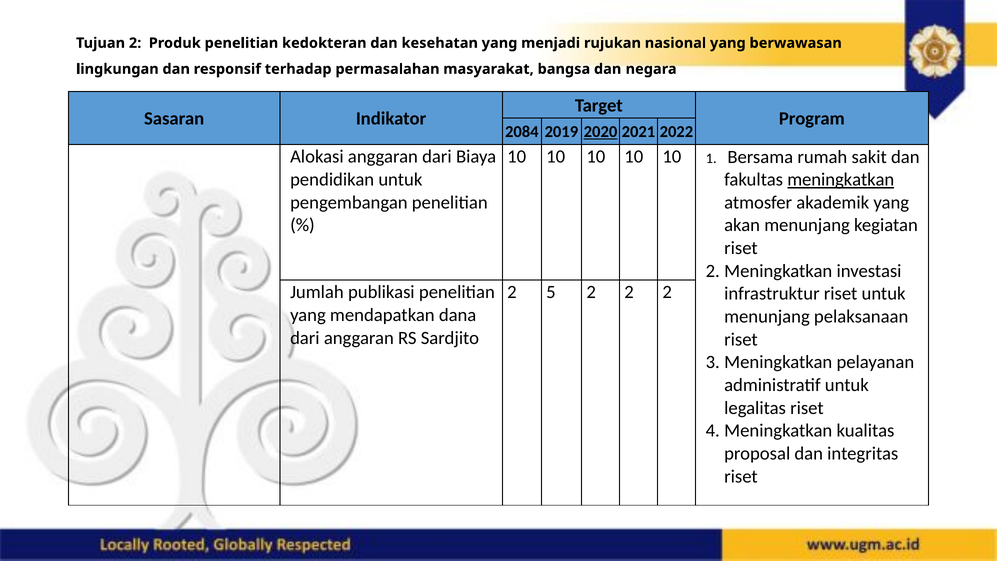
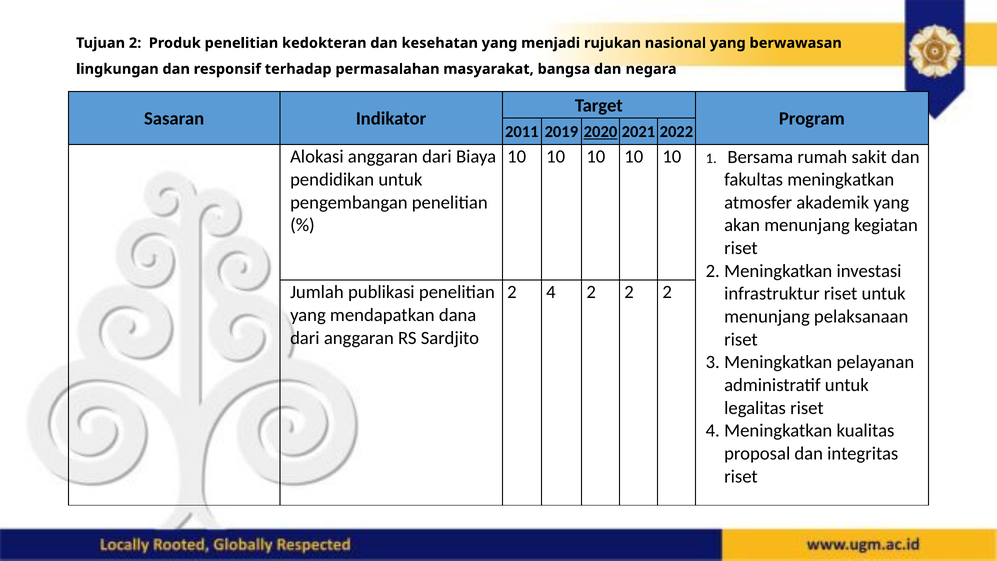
2084: 2084 -> 2011
meningkatkan underline: present -> none
5: 5 -> 4
